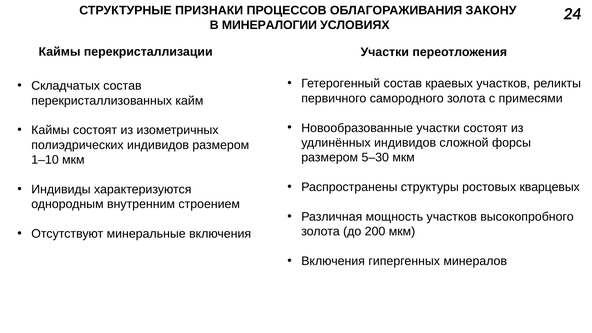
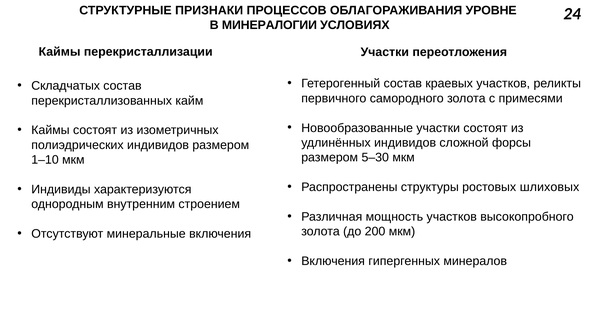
ЗАКОНУ: ЗАКОНУ -> УРОВНЕ
кварцевых: кварцевых -> шлиховых
